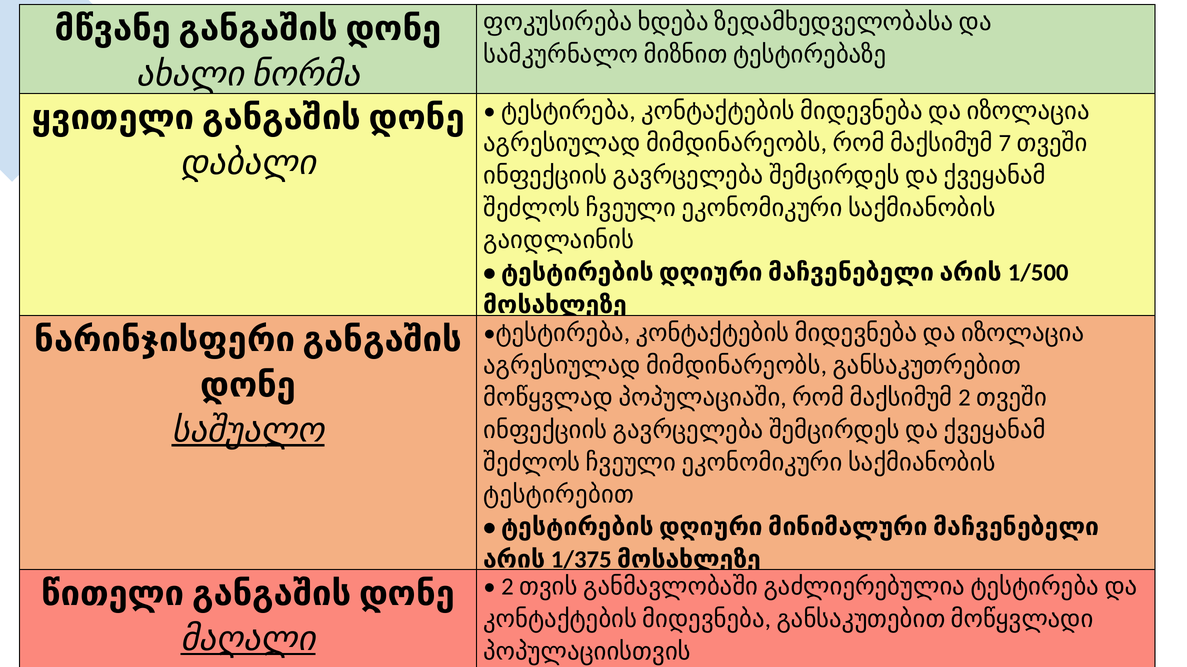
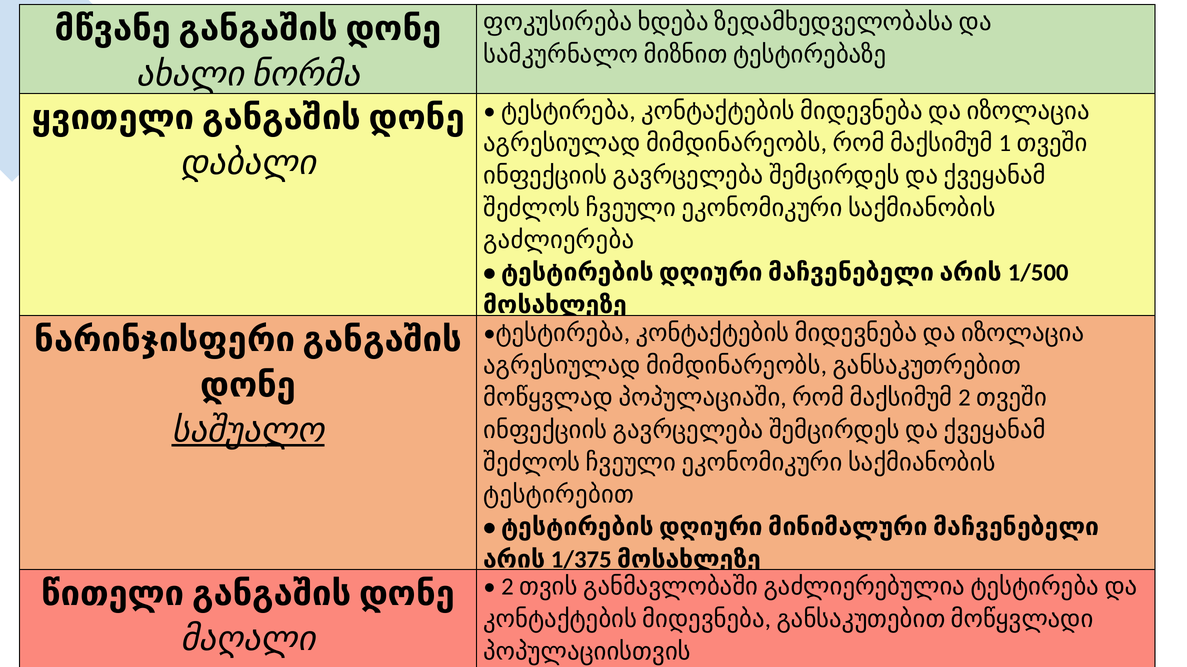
7: 7 -> 1
გაიდლაინის: გაიდლაინის -> გაძლიერება
მაღალი underline: present -> none
